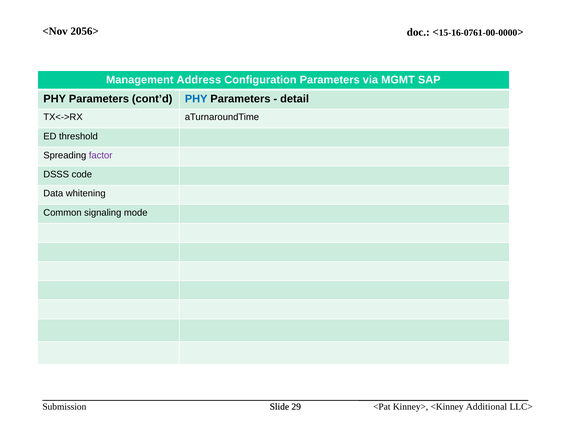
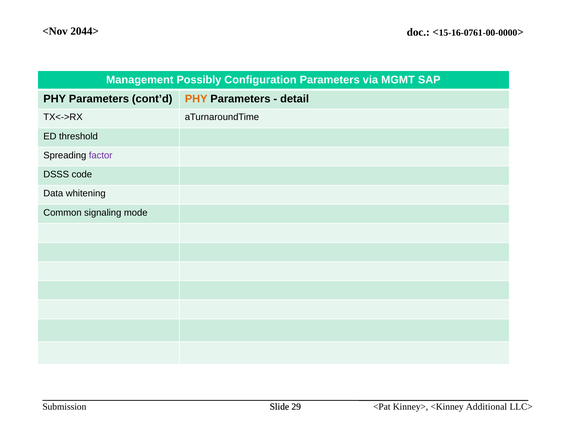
2056>: 2056> -> 2044>
Address: Address -> Possibly
PHY at (196, 99) colour: blue -> orange
